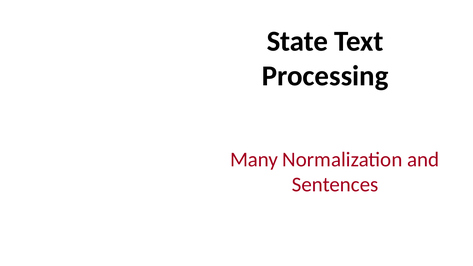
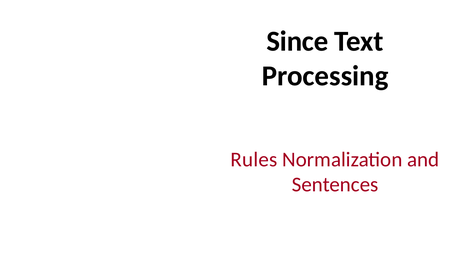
State: State -> Since
Many: Many -> Rules
